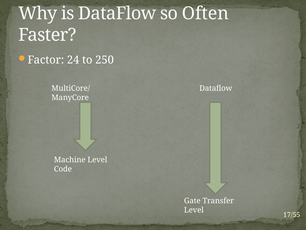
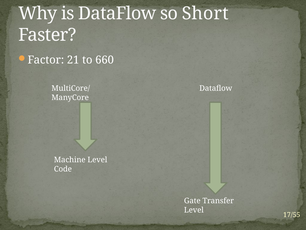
Often: Often -> Short
24: 24 -> 21
250: 250 -> 660
